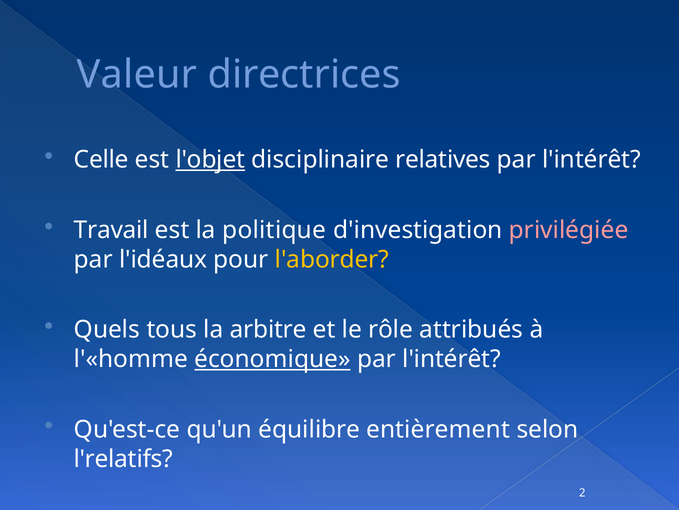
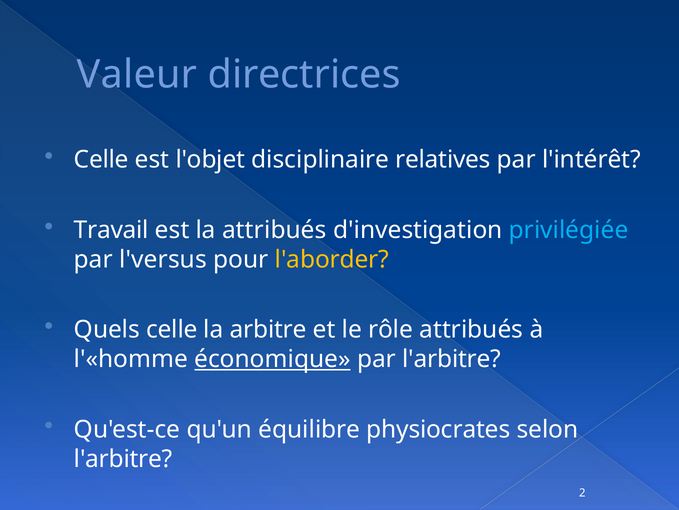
l'objet underline: present -> none
la politique: politique -> attribués
privilégiée colour: pink -> light blue
l'idéaux: l'idéaux -> l'versus
Quels tous: tous -> celle
l'intérêt at (452, 359): l'intérêt -> l'arbitre
entièrement: entièrement -> physiocrates
l'relatifs at (123, 458): l'relatifs -> l'arbitre
